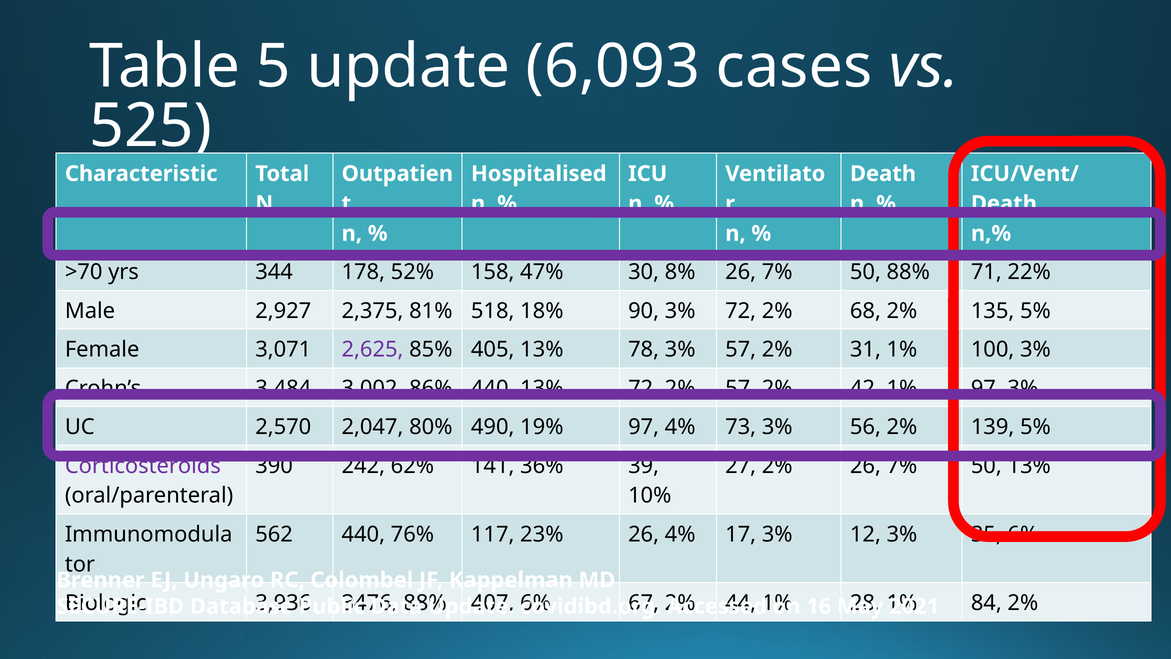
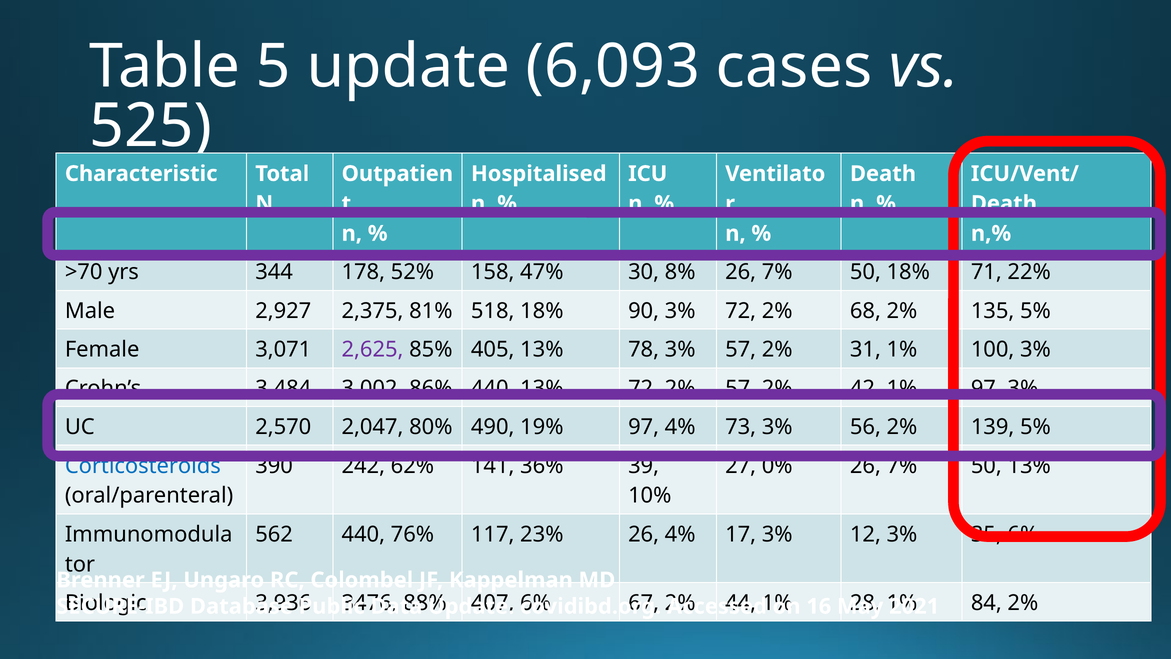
50 88%: 88% -> 18%
Corticosteroids colour: purple -> blue
27 2%: 2% -> 0%
